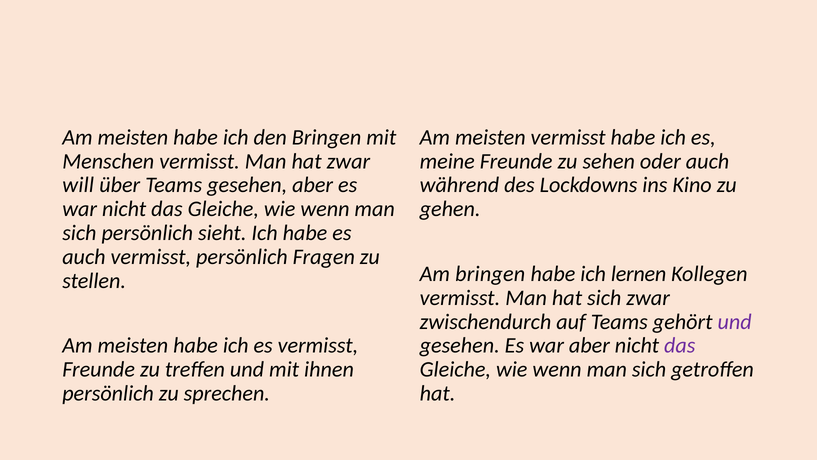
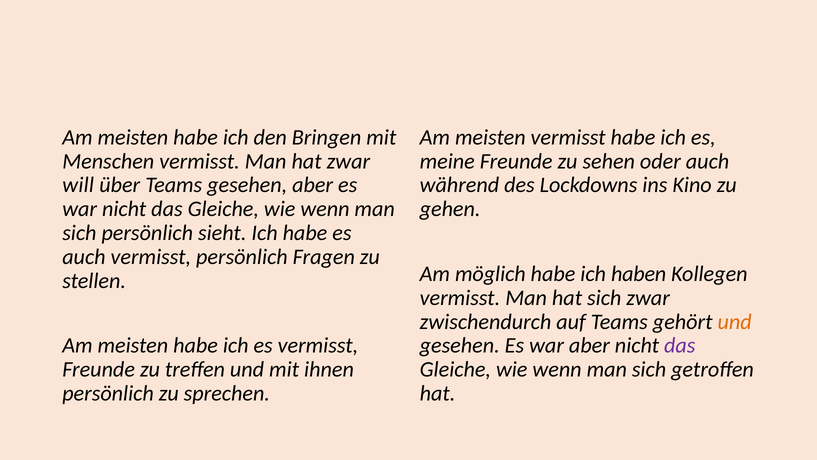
Am bringen: bringen -> möglich
lernen: lernen -> haben
und at (735, 321) colour: purple -> orange
